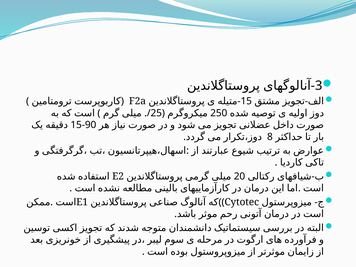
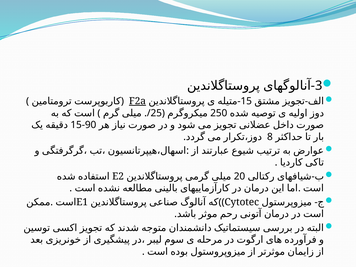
F2a underline: none -> present
